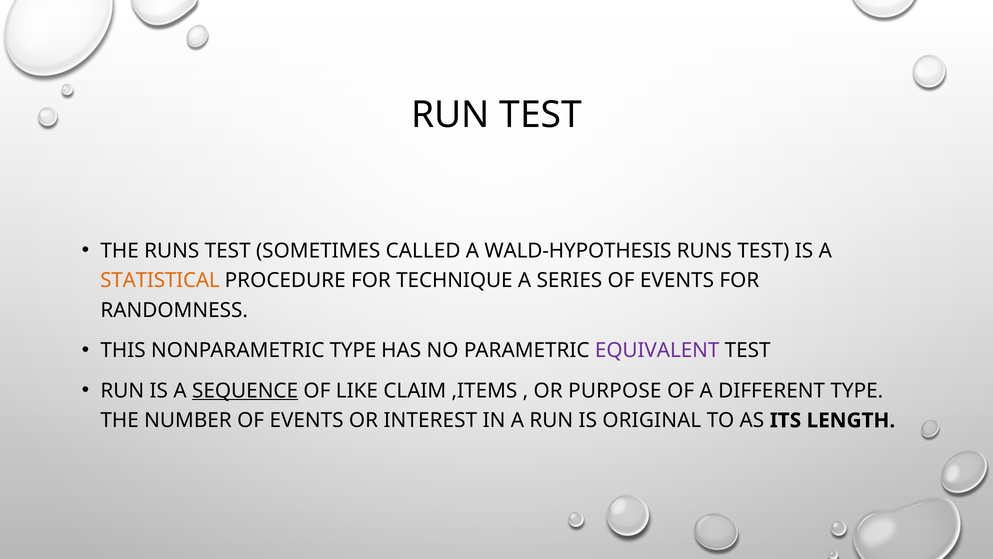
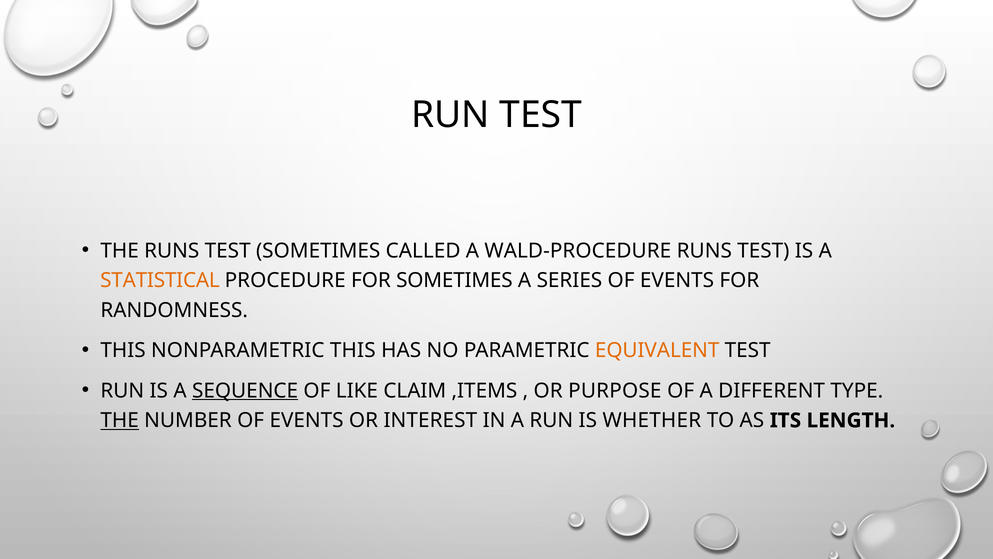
WALD-HYPOTHESIS: WALD-HYPOTHESIS -> WALD-PROCEDURE
FOR TECHNIQUE: TECHNIQUE -> SOMETIMES
NONPARAMETRIC TYPE: TYPE -> THIS
EQUIVALENT colour: purple -> orange
THE at (120, 420) underline: none -> present
ORIGINAL: ORIGINAL -> WHETHER
